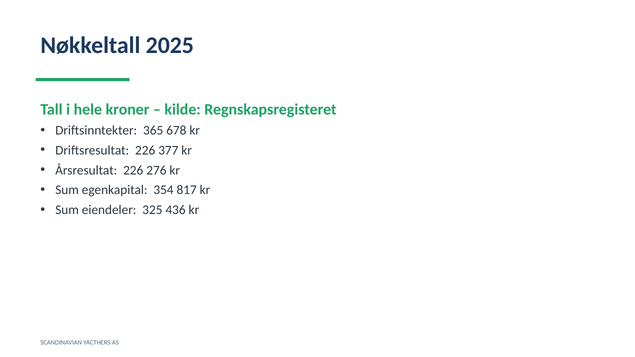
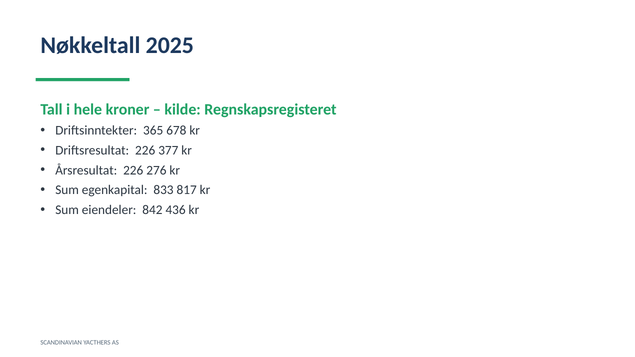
354: 354 -> 833
325: 325 -> 842
